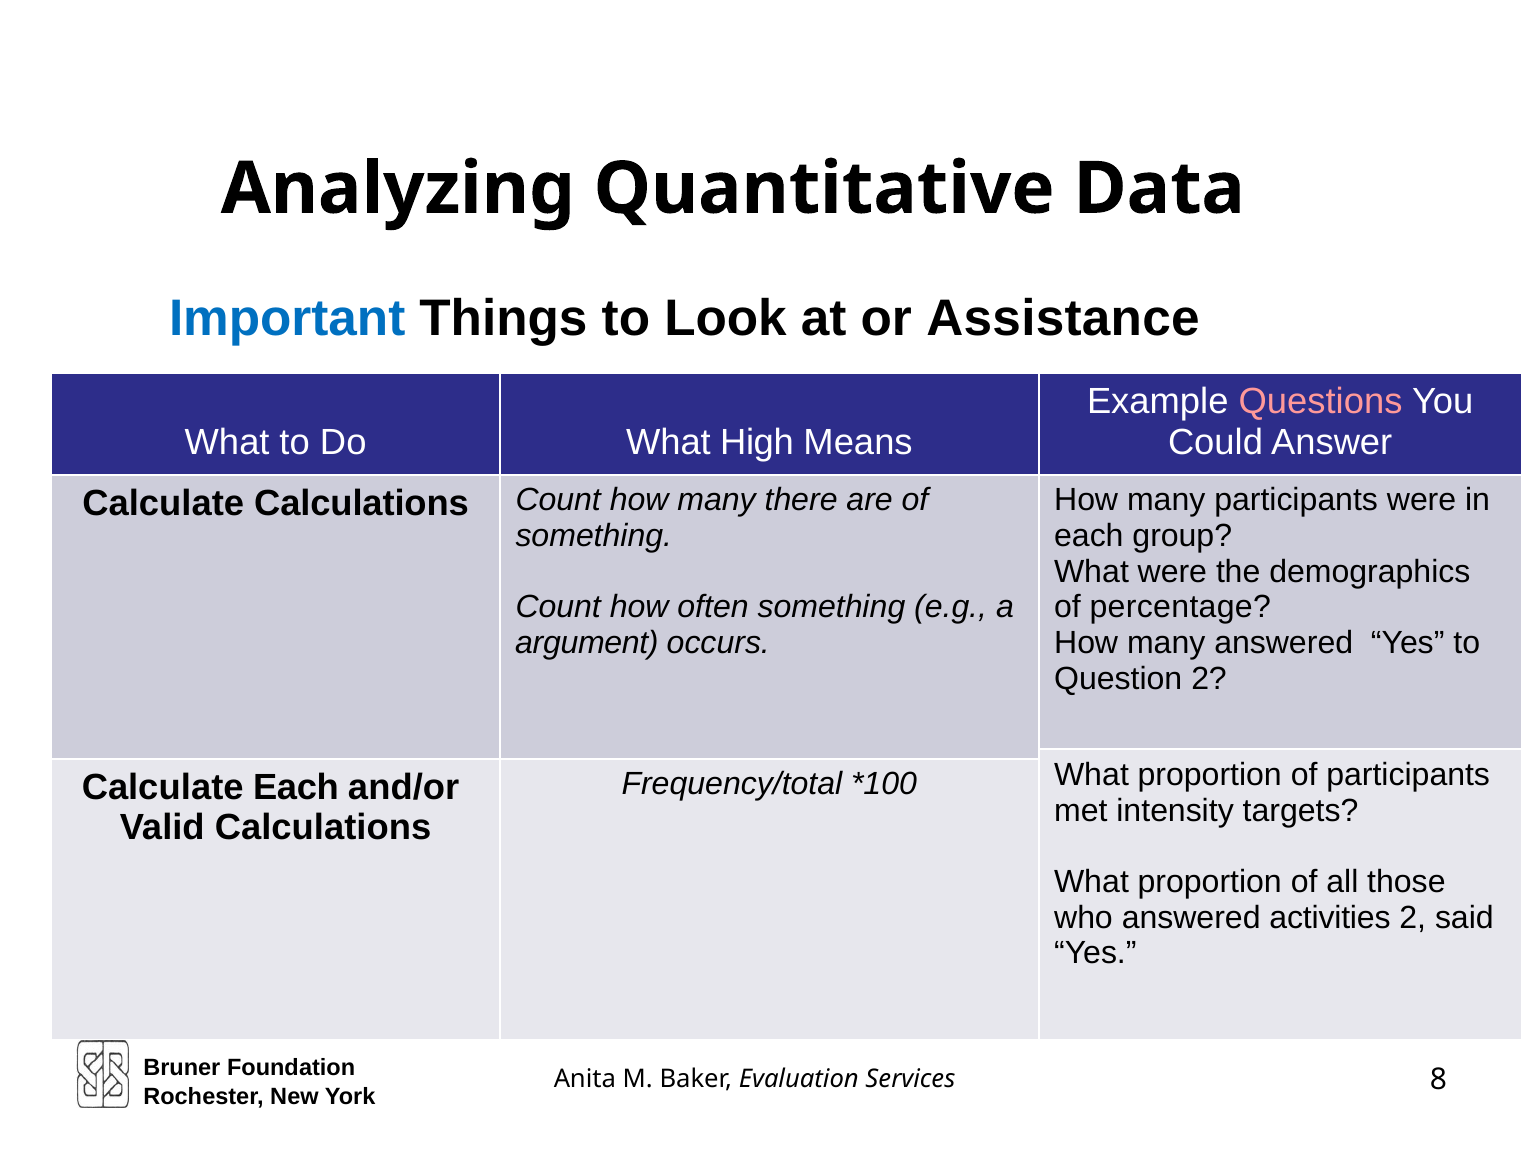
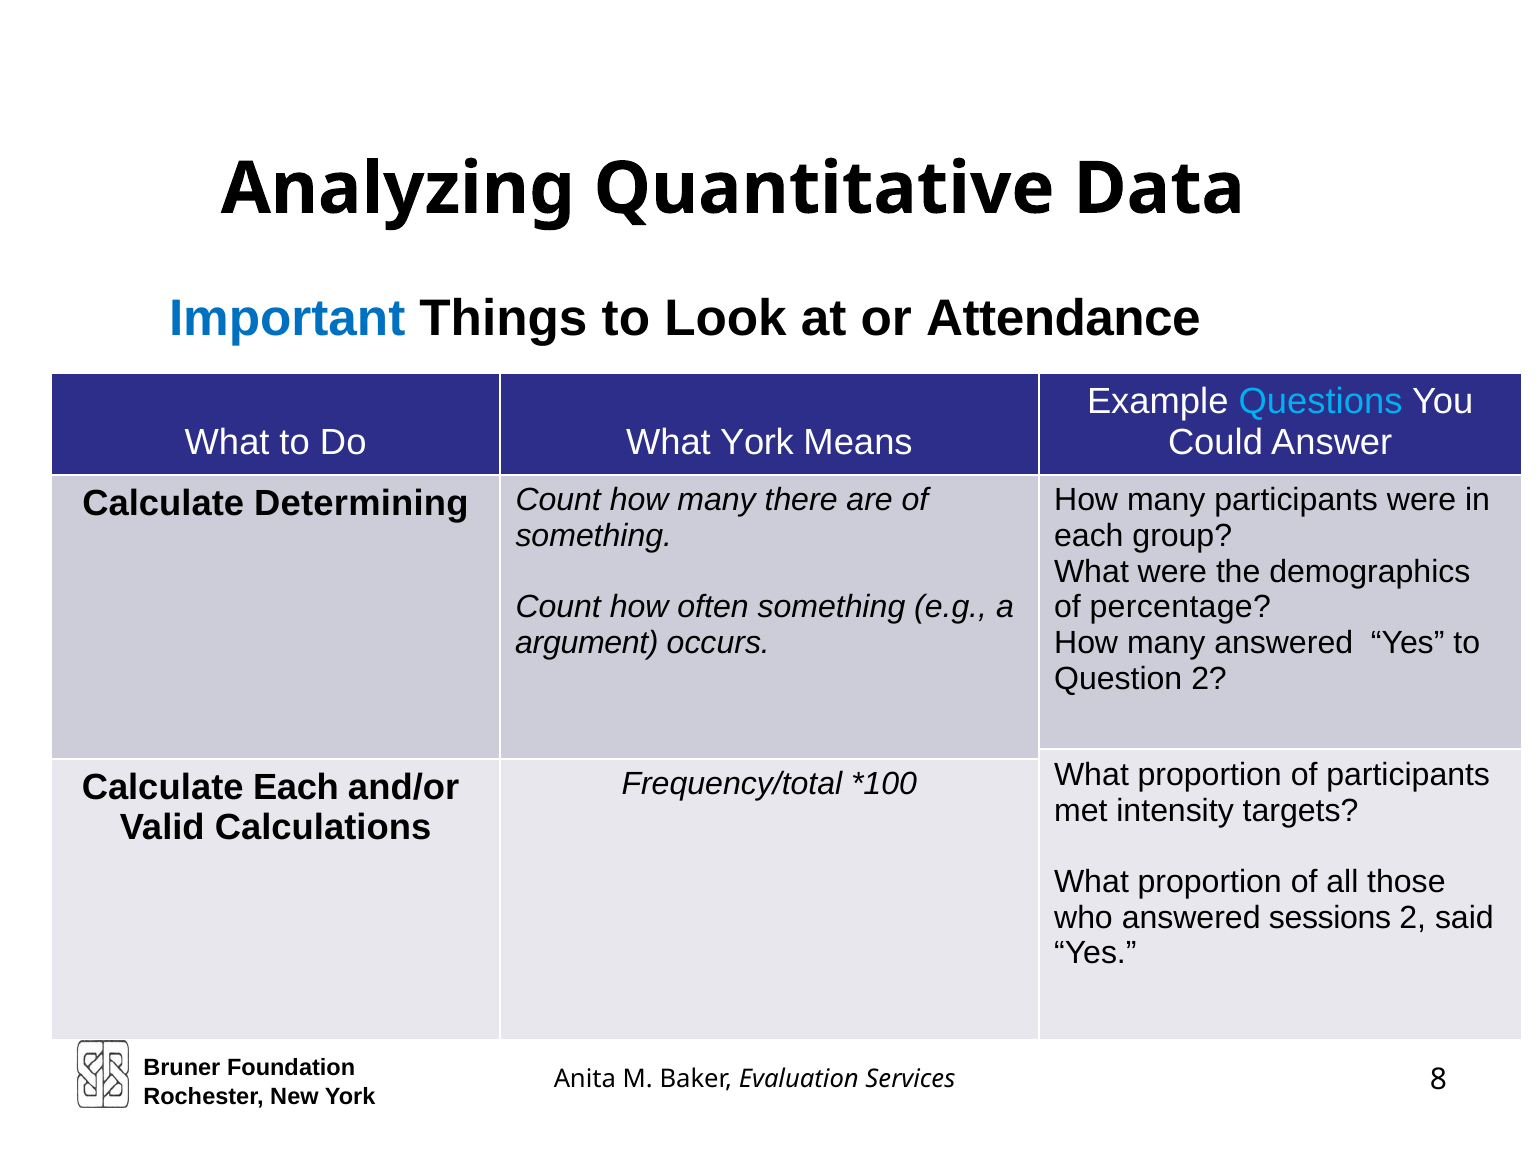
Assistance: Assistance -> Attendance
Questions colour: pink -> light blue
What High: High -> York
Calculate Calculations: Calculations -> Determining
activities: activities -> sessions
